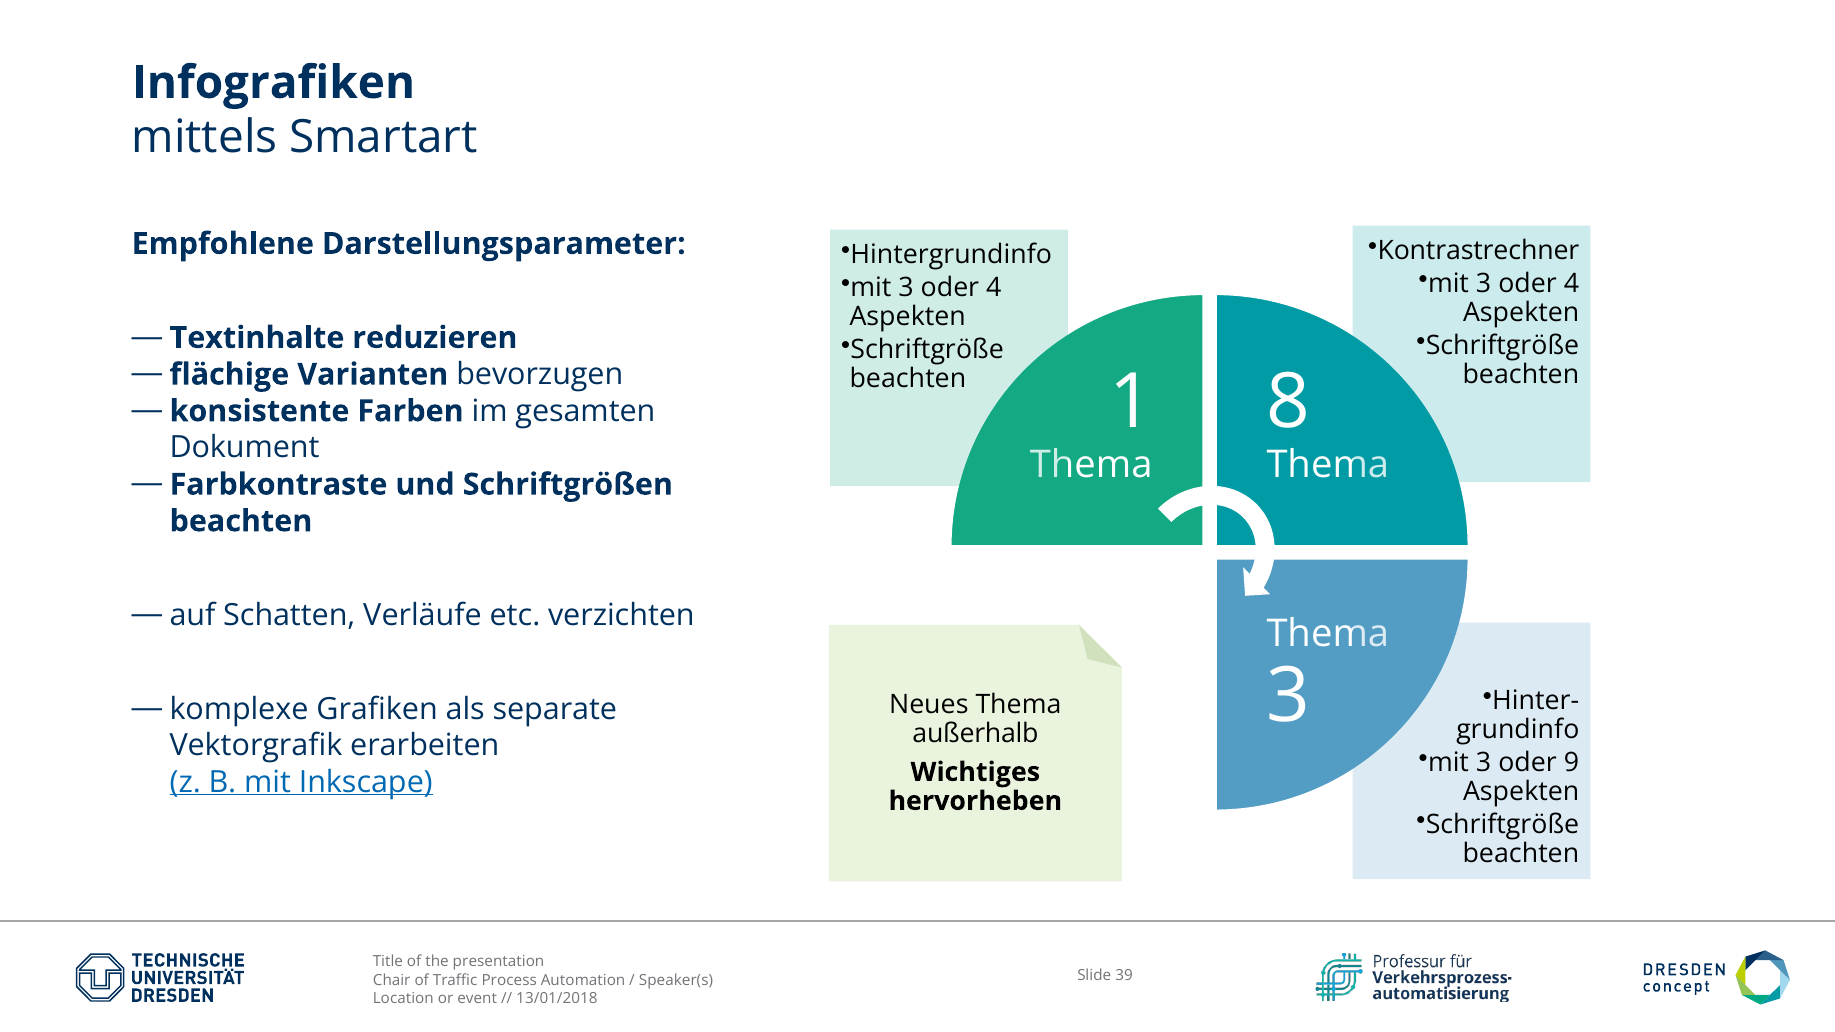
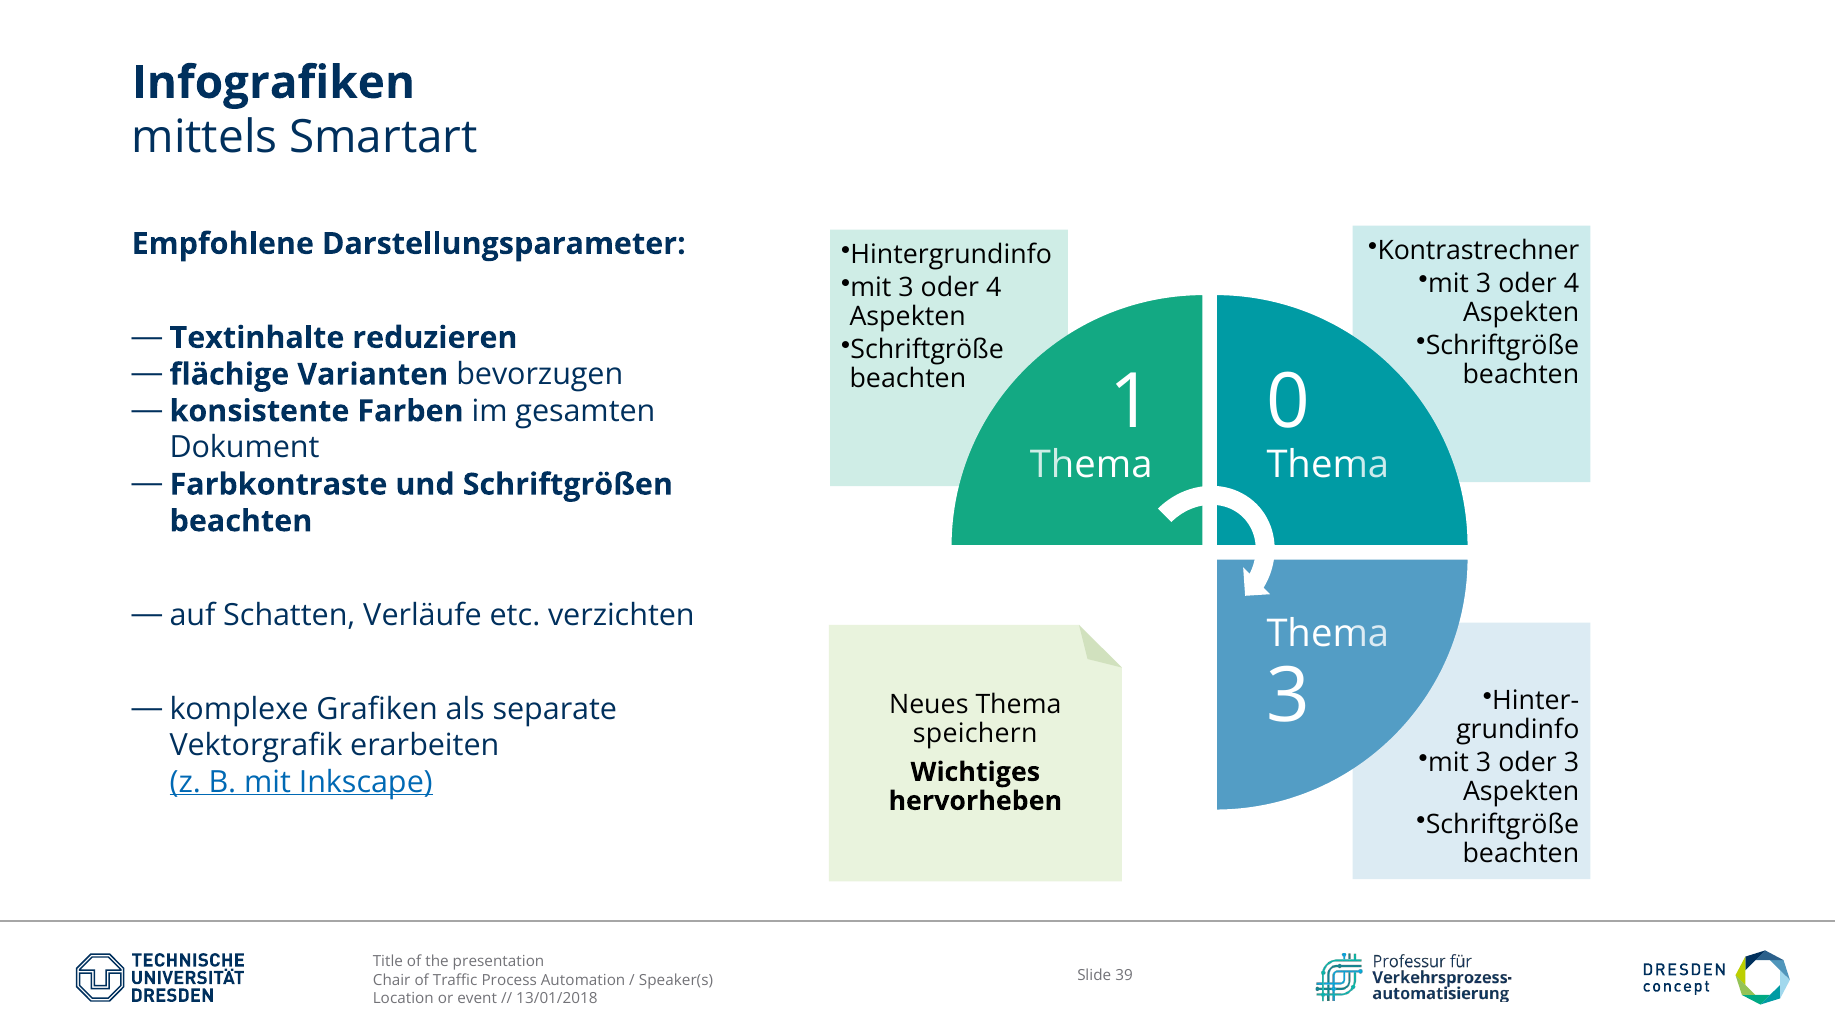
8: 8 -> 0
außerhalb: außerhalb -> speichern
oder 9: 9 -> 3
